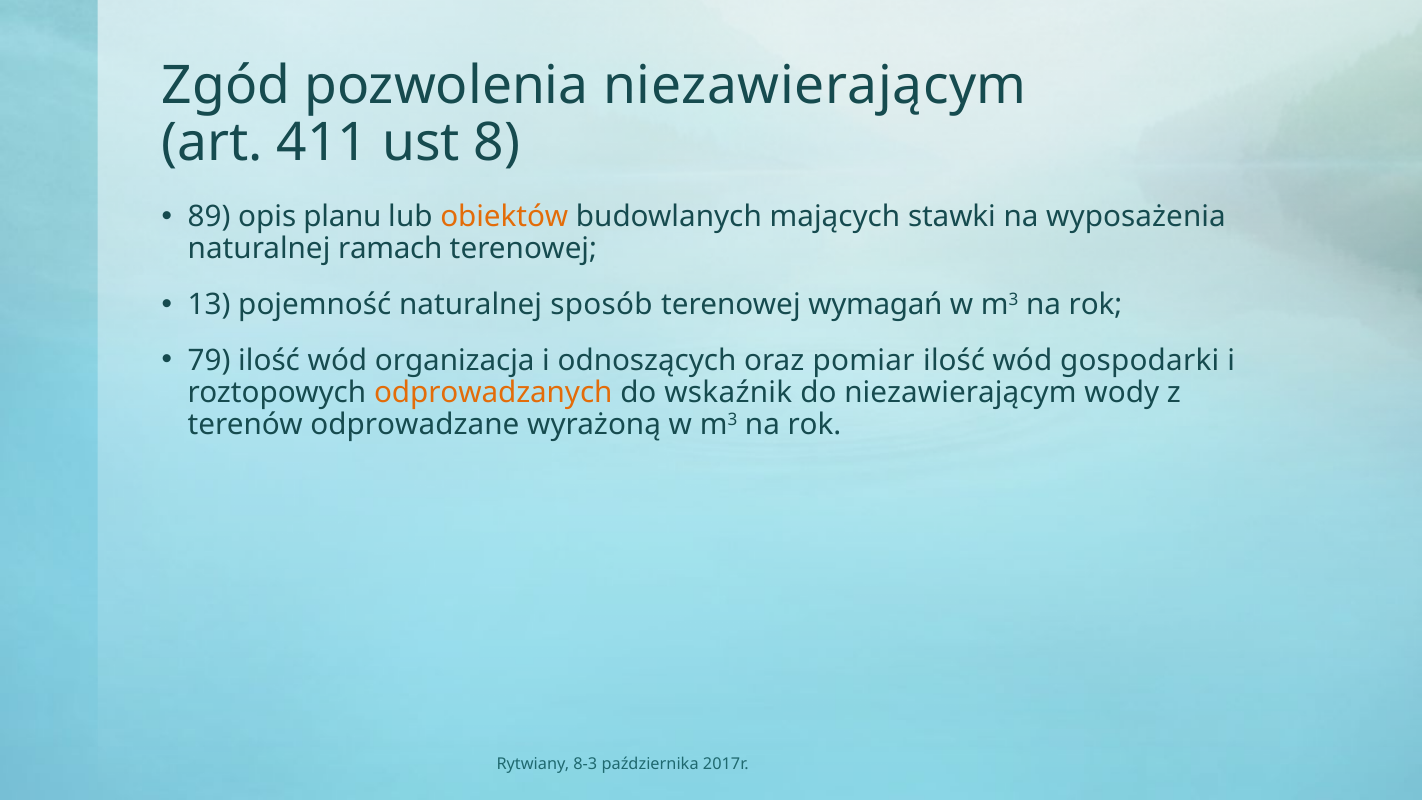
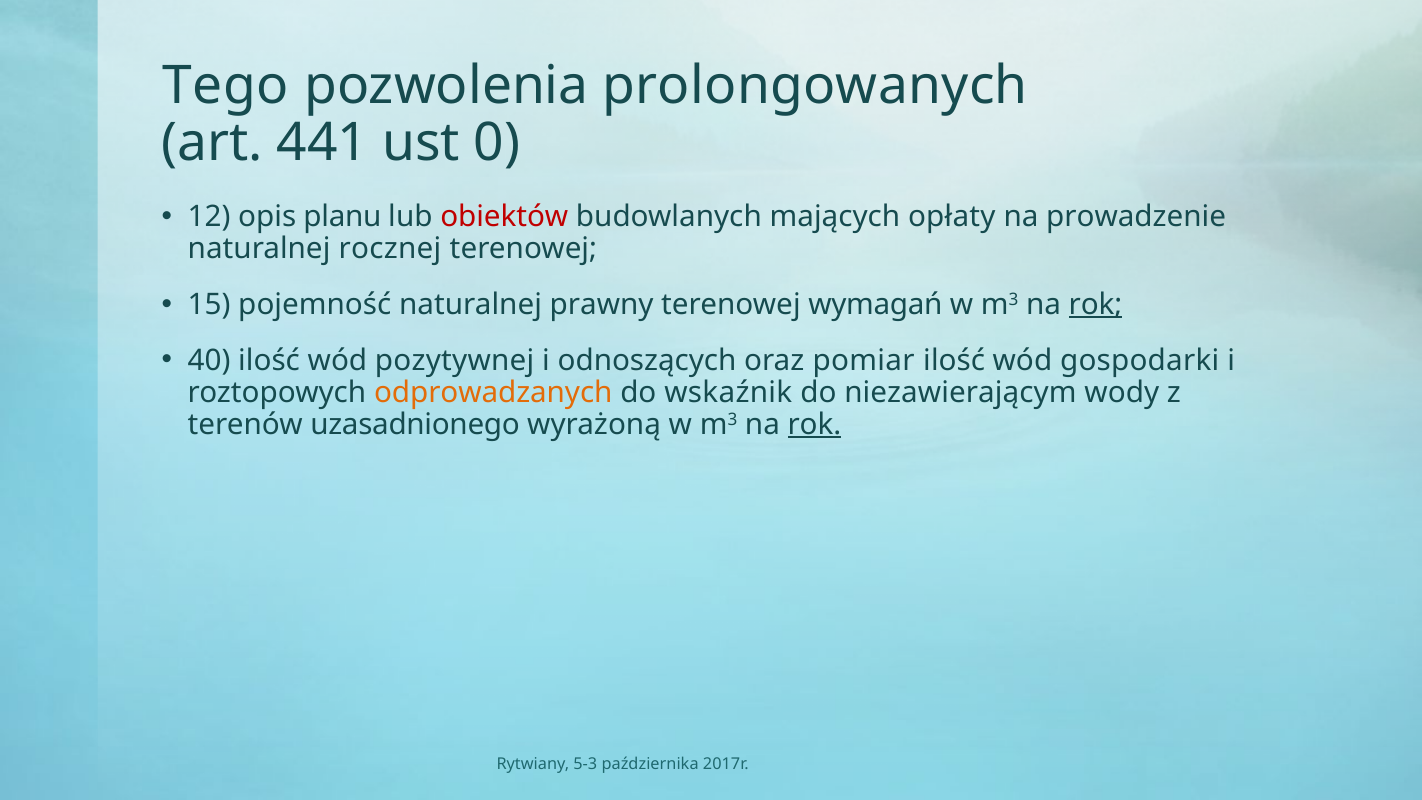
Zgód: Zgód -> Tego
pozwolenia niezawierającym: niezawierającym -> prolongowanych
411: 411 -> 441
8: 8 -> 0
89: 89 -> 12
obiektów colour: orange -> red
stawki: stawki -> opłaty
wyposażenia: wyposażenia -> prowadzenie
ramach: ramach -> rocznej
13: 13 -> 15
sposób: sposób -> prawny
rok at (1096, 305) underline: none -> present
79: 79 -> 40
organizacja: organizacja -> pozytywnej
odprowadzane: odprowadzane -> uzasadnionego
rok at (814, 424) underline: none -> present
8-3: 8-3 -> 5-3
